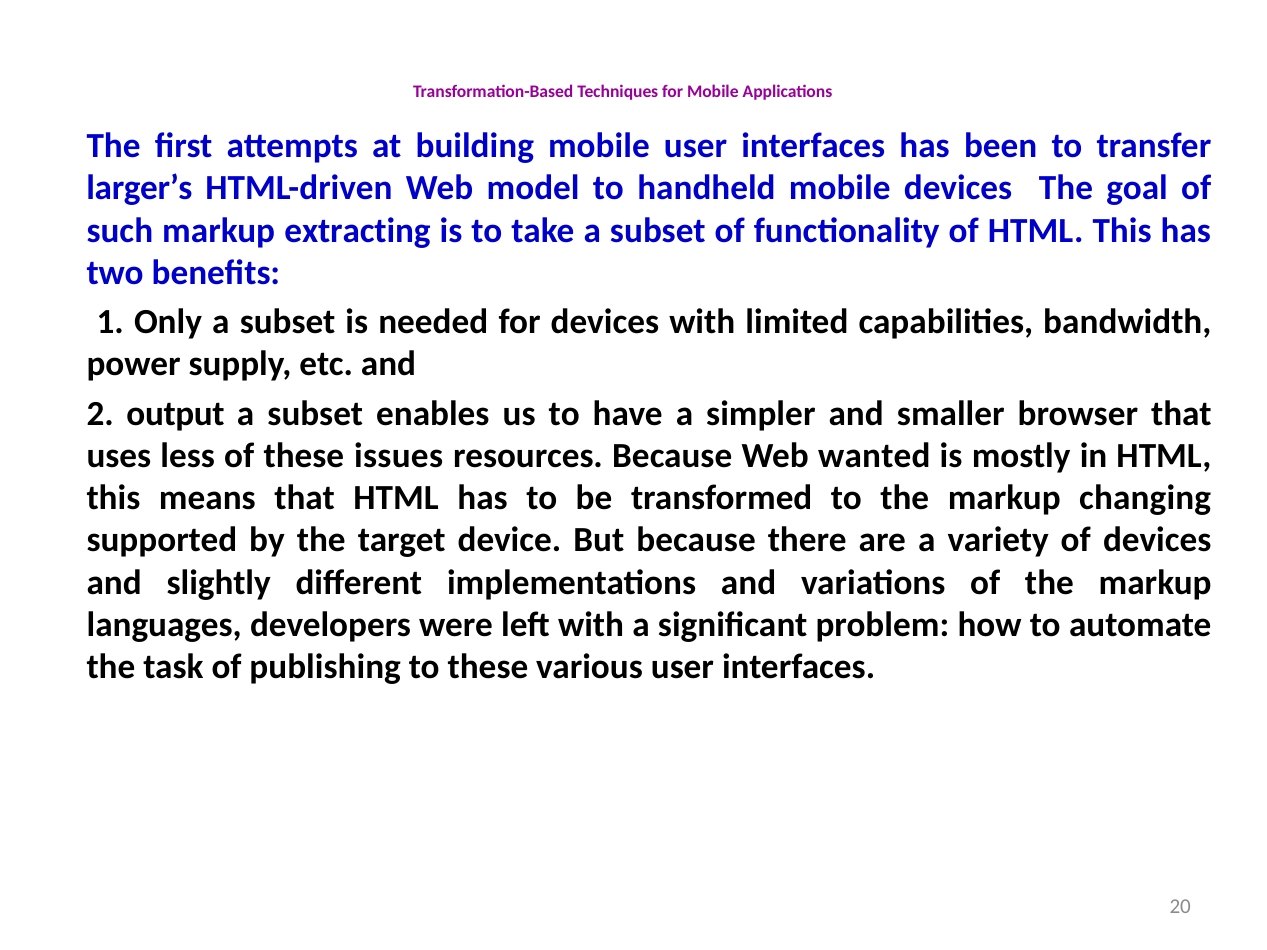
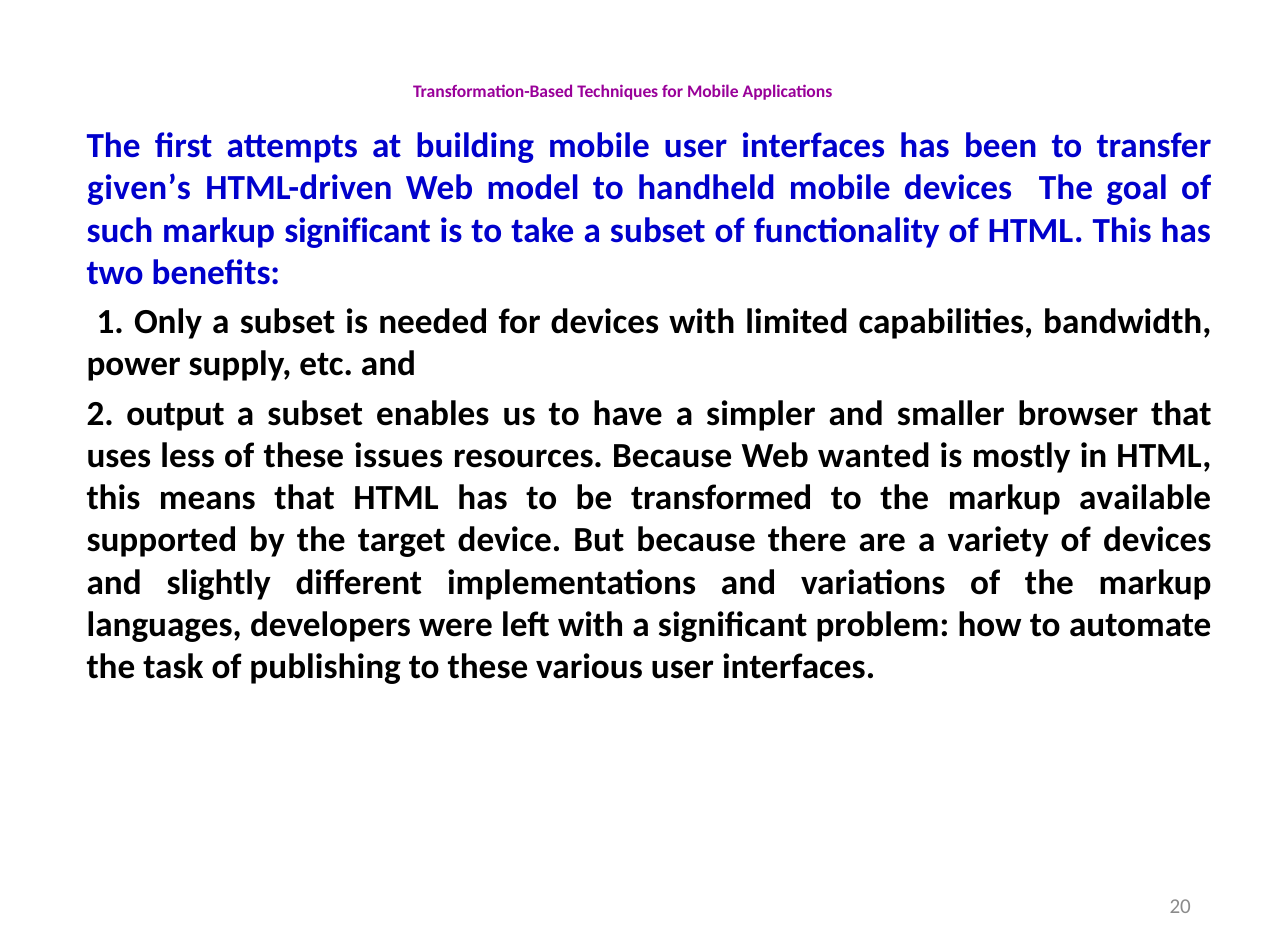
larger’s: larger’s -> given’s
markup extracting: extracting -> significant
changing: changing -> available
